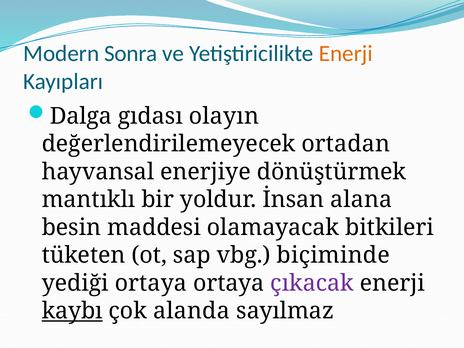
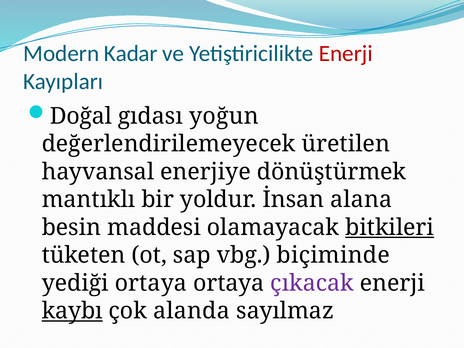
Sonra: Sonra -> Kadar
Enerji at (346, 54) colour: orange -> red
Dalga: Dalga -> Doğal
olayın: olayın -> yoğun
ortadan: ortadan -> üretilen
bitkileri underline: none -> present
